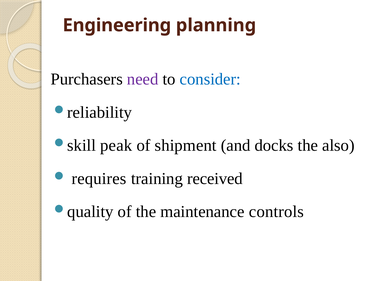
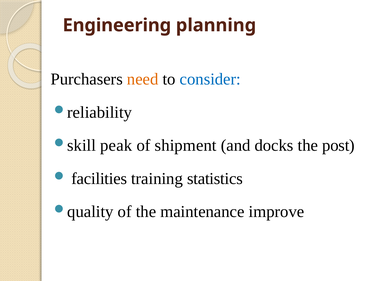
need colour: purple -> orange
also: also -> post
requires: requires -> facilities
received: received -> statistics
controls: controls -> improve
